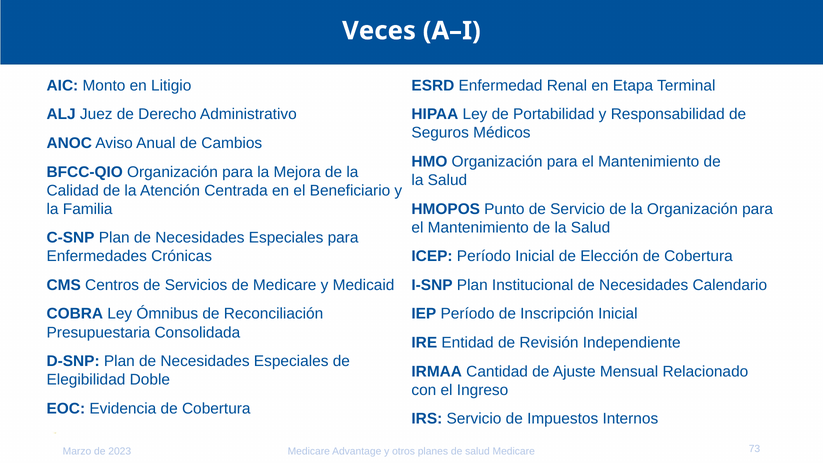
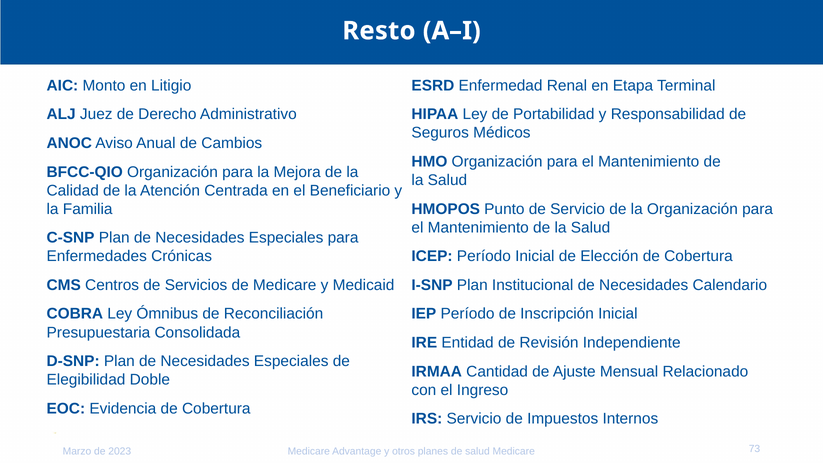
Veces: Veces -> Resto
